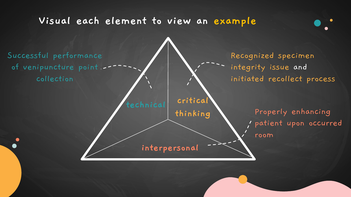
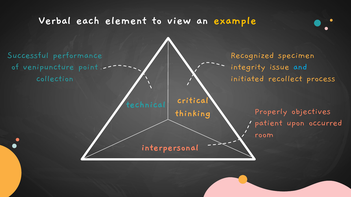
Visual: Visual -> Verbal
and colour: white -> light blue
enhancing: enhancing -> objectives
